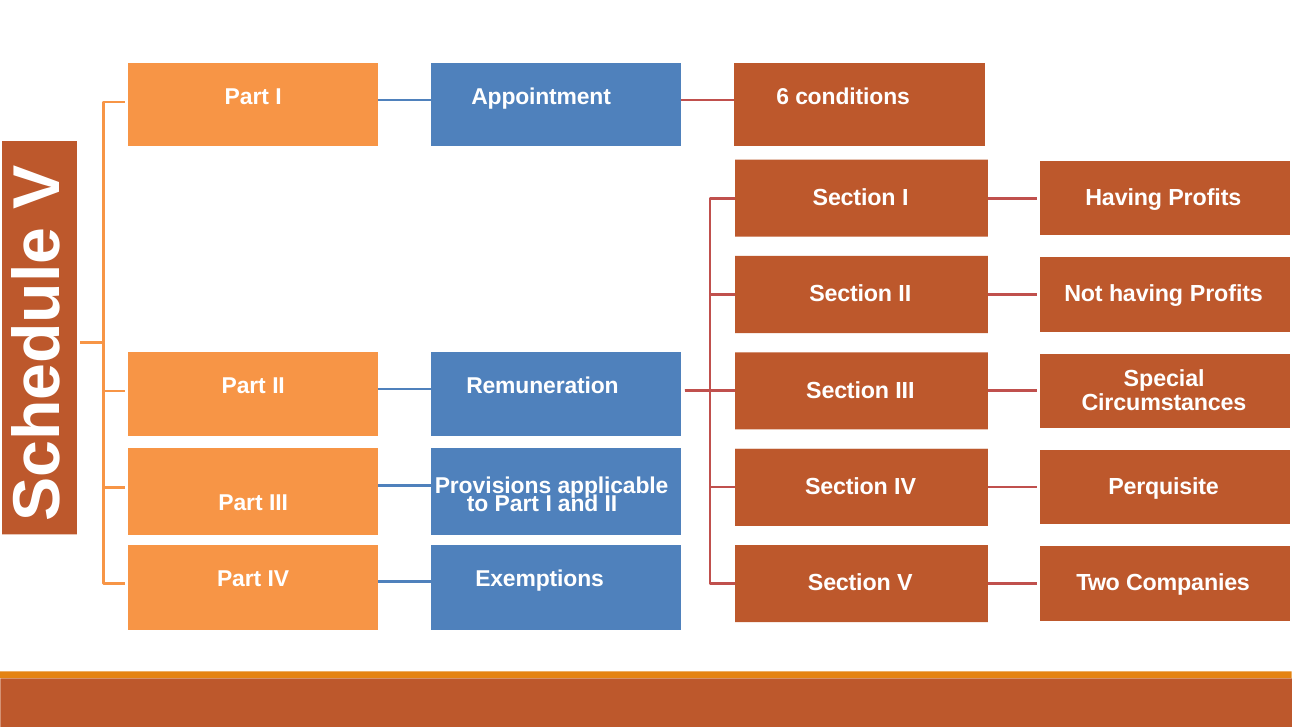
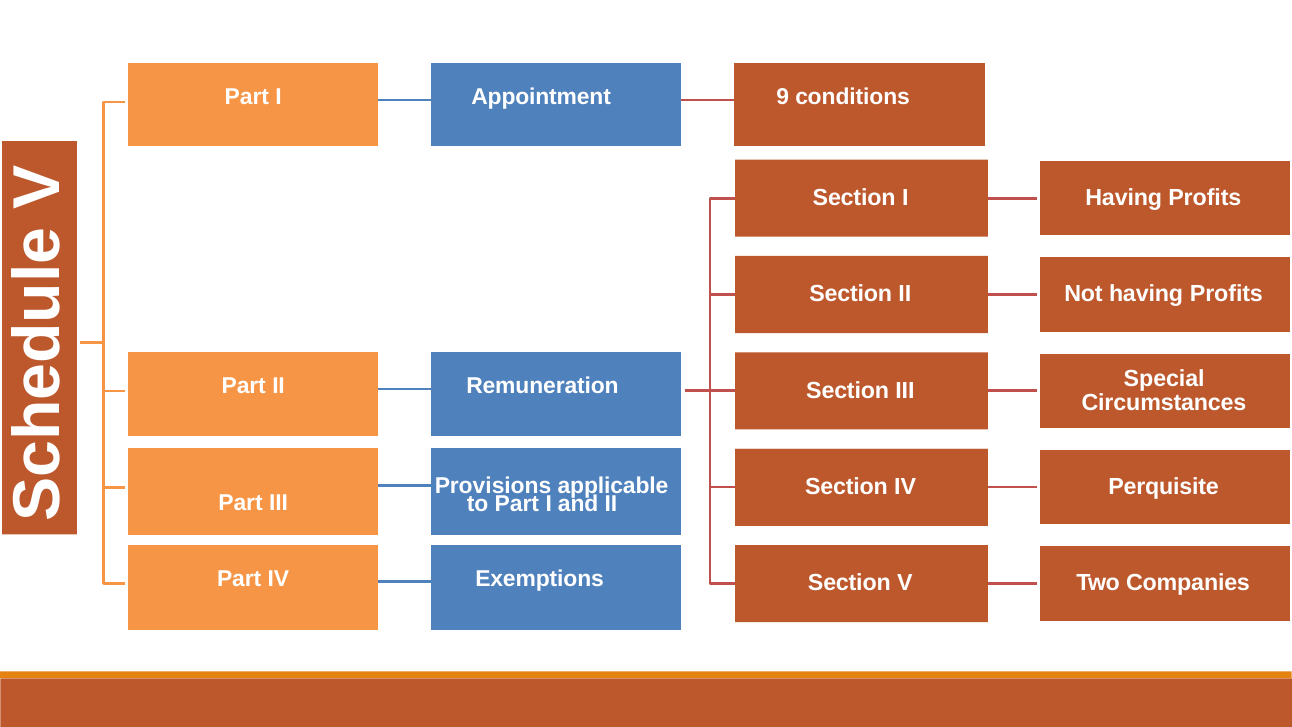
6: 6 -> 9
